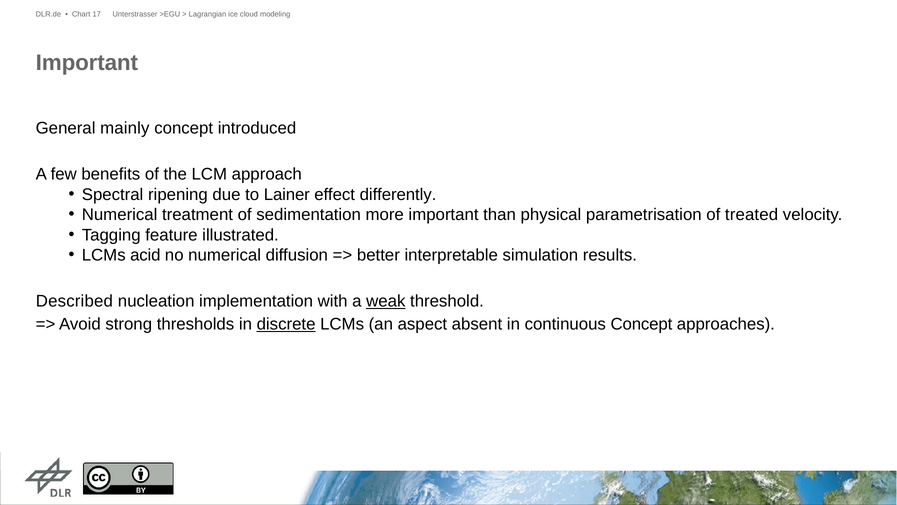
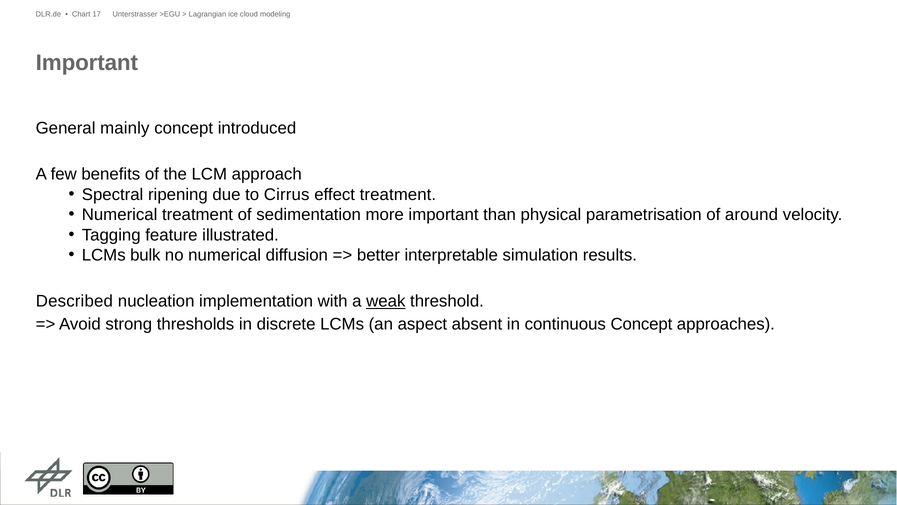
Lainer: Lainer -> Cirrus
effect differently: differently -> treatment
treated: treated -> around
acid: acid -> bulk
discrete underline: present -> none
